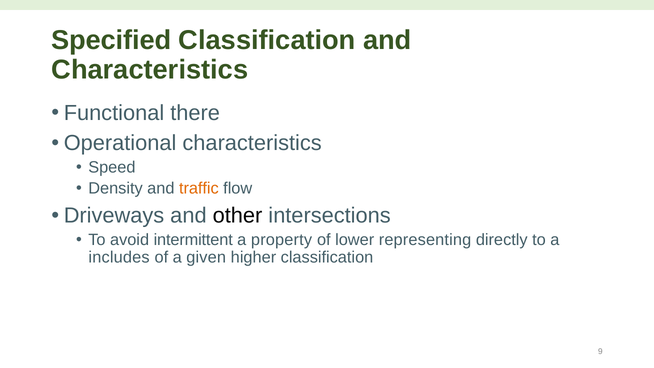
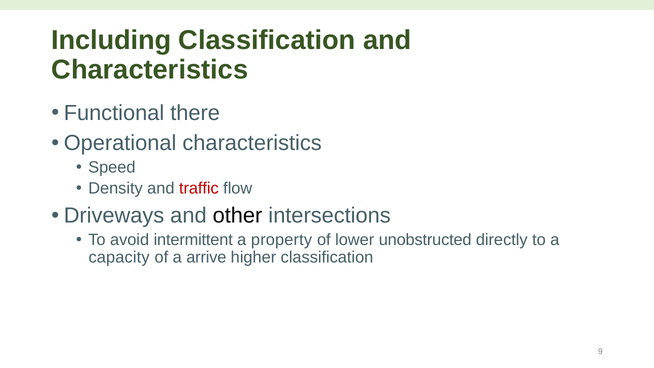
Specified: Specified -> Including
traffic colour: orange -> red
representing: representing -> unobstructed
includes: includes -> capacity
given: given -> arrive
